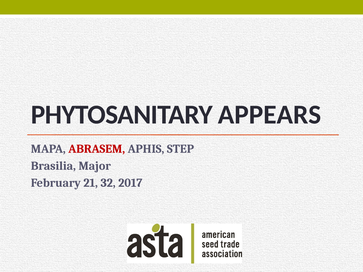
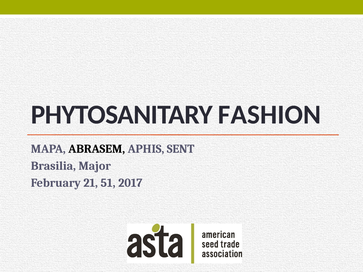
APPEARS: APPEARS -> FASHION
ABRASEM colour: red -> black
STEP: STEP -> SENT
32: 32 -> 51
